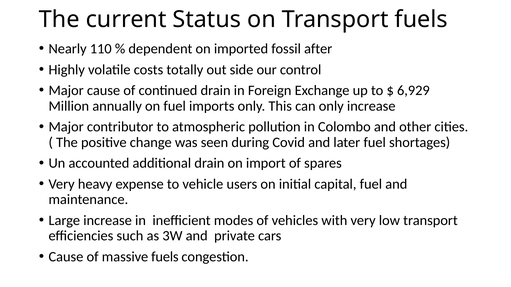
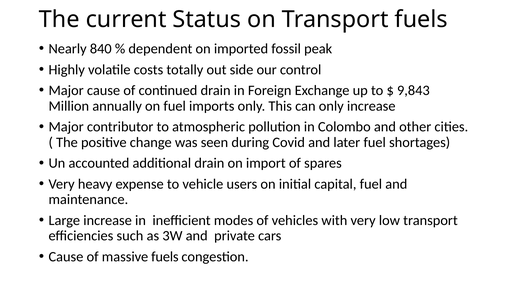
110: 110 -> 840
after: after -> peak
6,929: 6,929 -> 9,843
